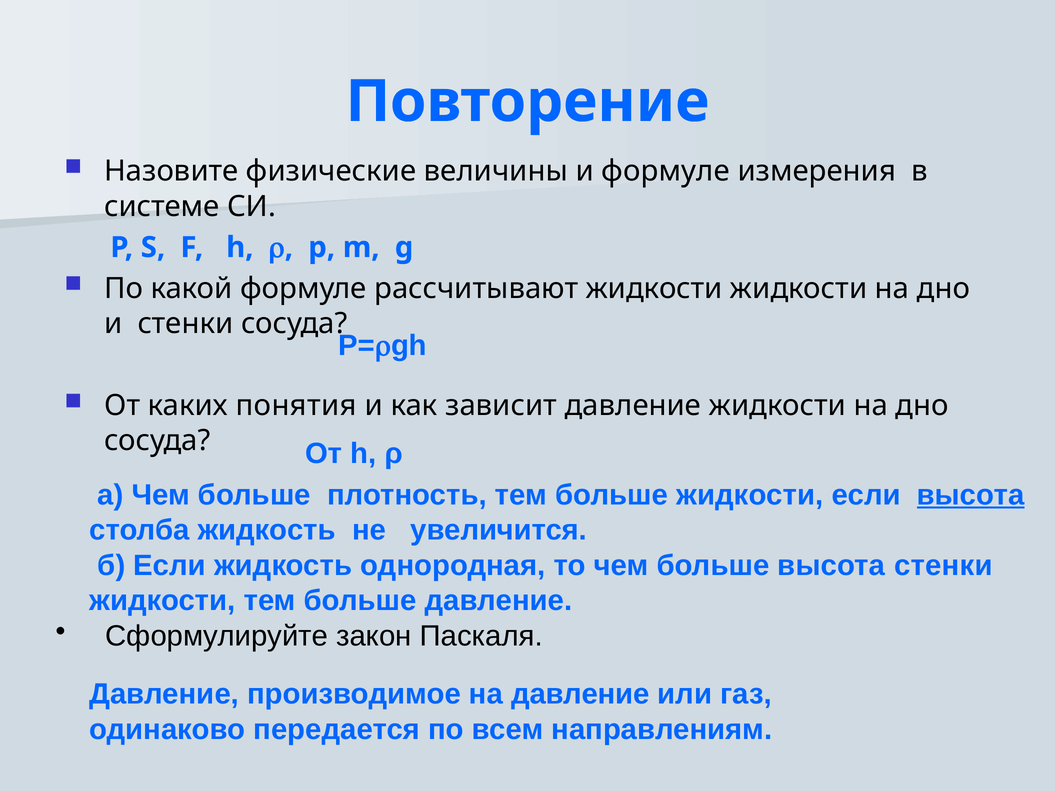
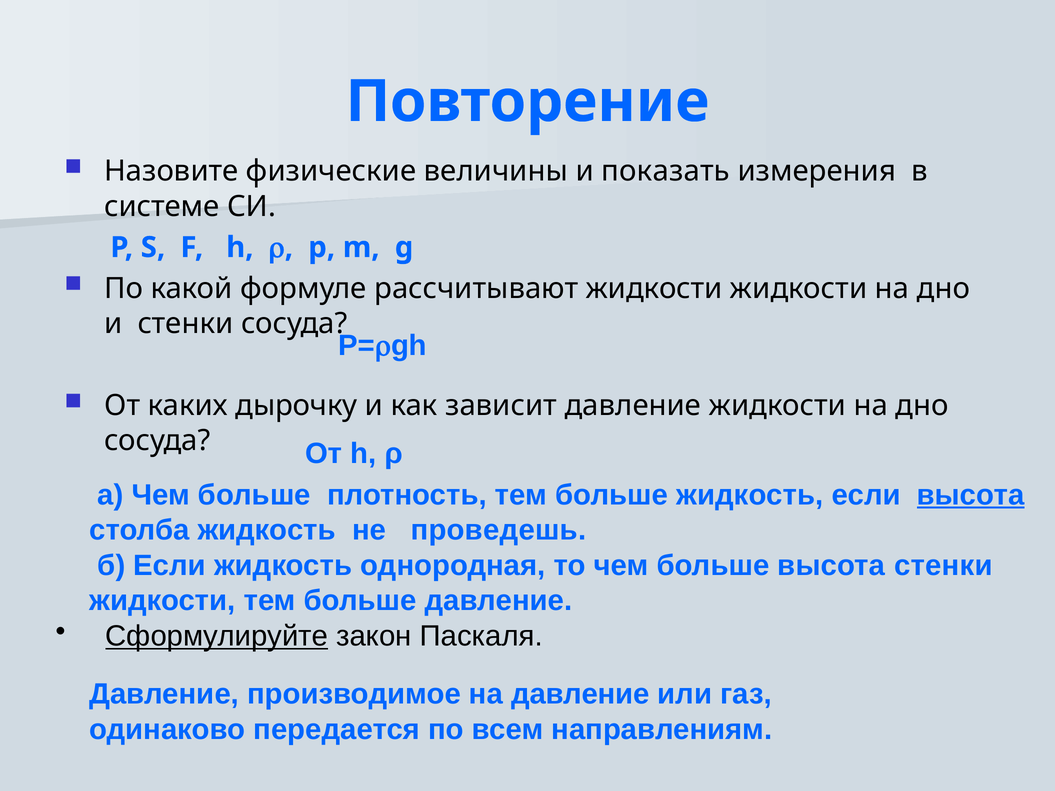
и формуле: формуле -> показать
понятия: понятия -> дырочку
больше жидкости: жидкости -> жидкость
увеличится: увеличится -> проведешь
Сформулируйте underline: none -> present
